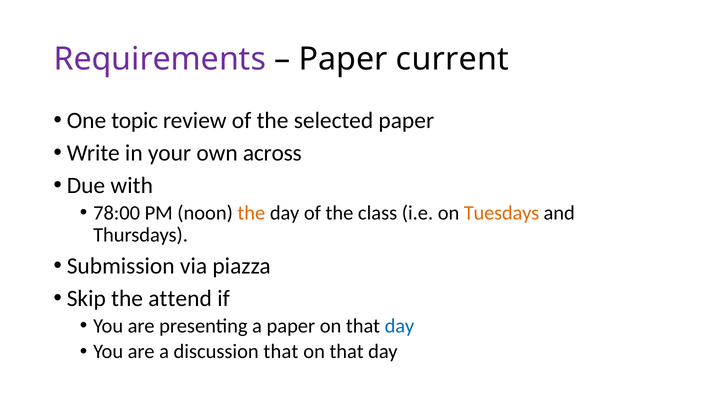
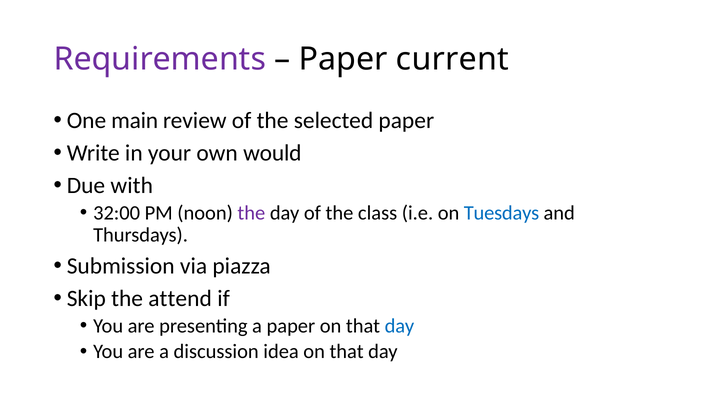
topic: topic -> main
across: across -> would
78:00: 78:00 -> 32:00
the at (251, 213) colour: orange -> purple
Tuesdays colour: orange -> blue
discussion that: that -> idea
